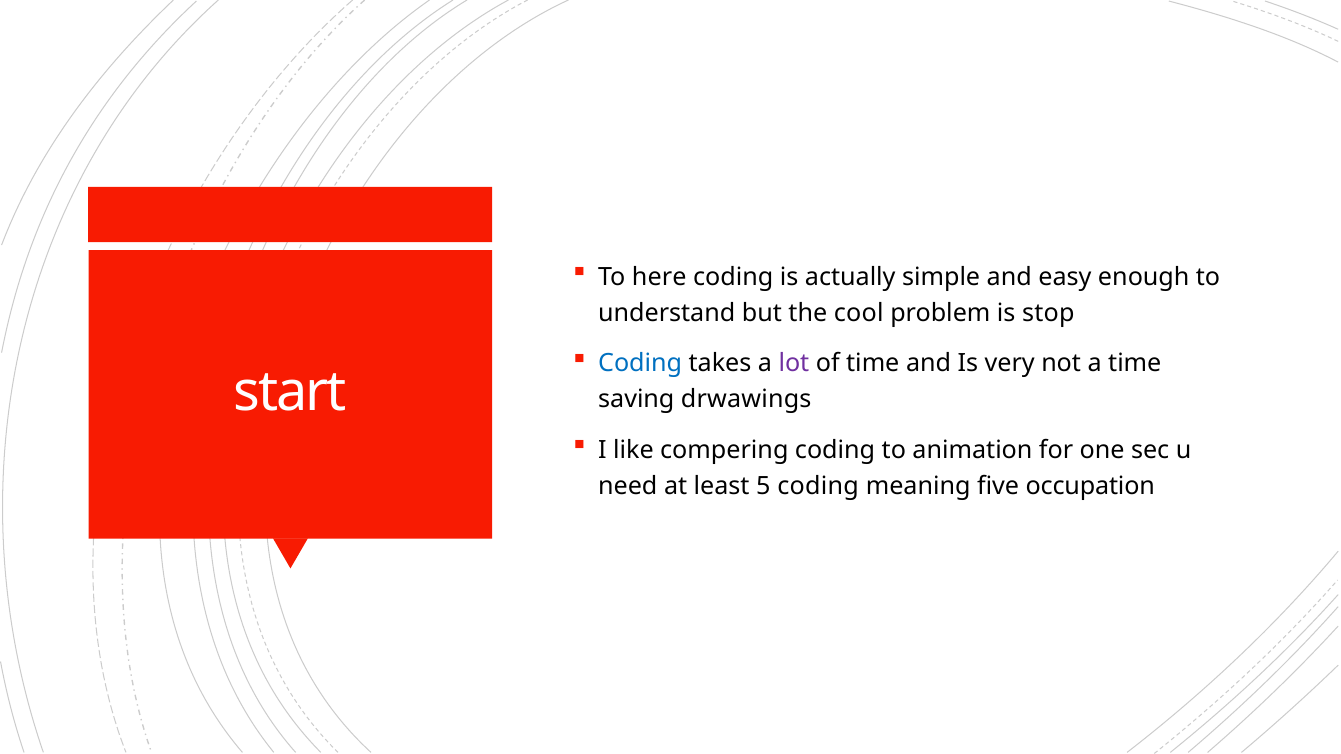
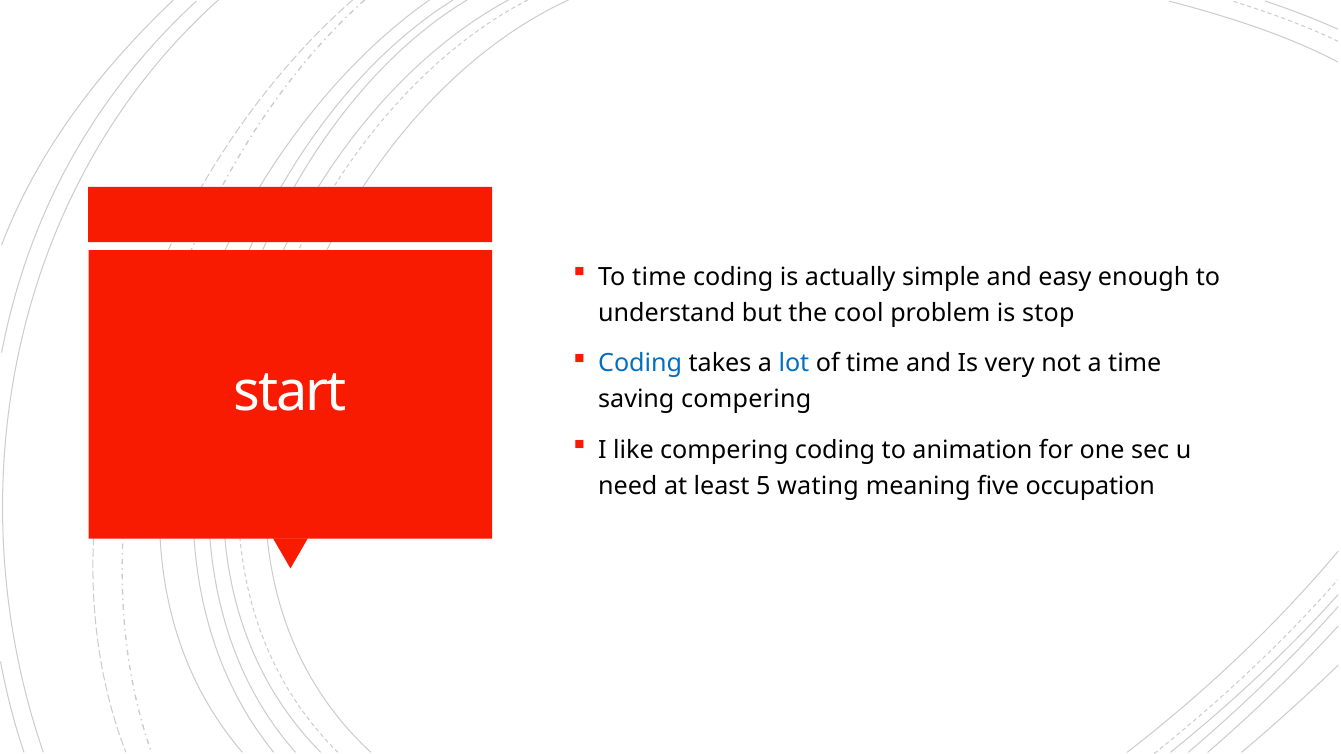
To here: here -> time
lot colour: purple -> blue
saving drwawings: drwawings -> compering
5 coding: coding -> wating
